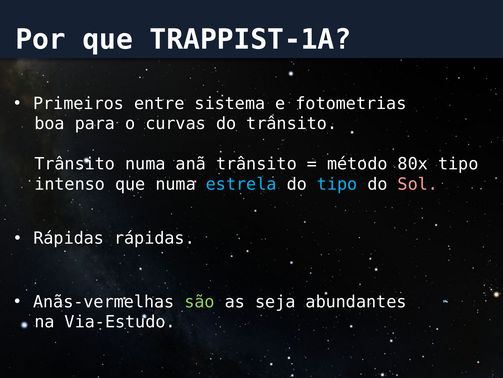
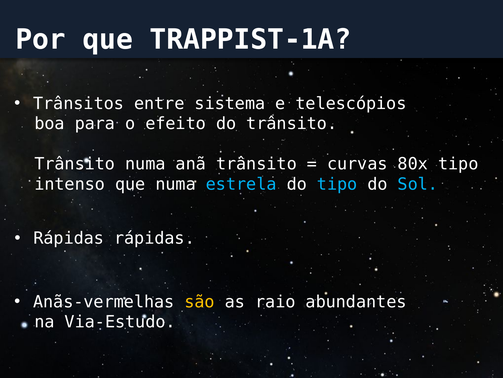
Primeiros: Primeiros -> Trânsitos
fotometrias: fotometrias -> telescópios
curvas: curvas -> efeito
método: método -> curvas
Sol colour: pink -> light blue
são colour: light green -> yellow
seja: seja -> raio
